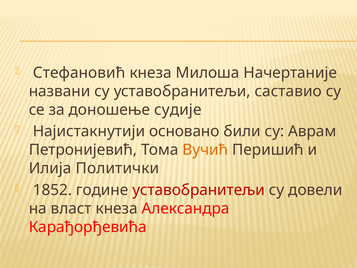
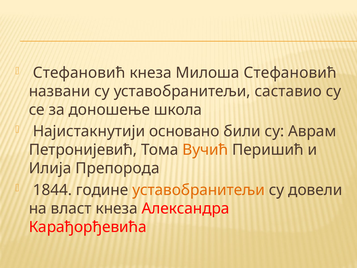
Милоша Начертаније: Начертаније -> Стефановић
судије: судије -> школа
Политички: Политички -> Препорода
1852: 1852 -> 1844
уставобранитељи at (199, 190) colour: red -> orange
